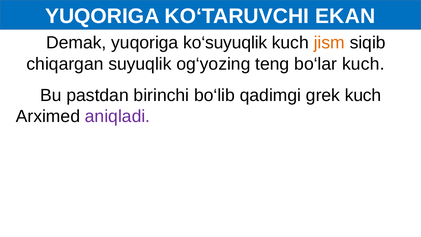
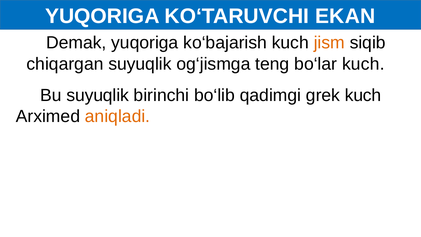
ko‘suyuqlik: ko‘suyuqlik -> ko‘bajarish
og‘yozing: og‘yozing -> og‘jismga
Bu pastdan: pastdan -> suyuqlik
aniqladi colour: purple -> orange
